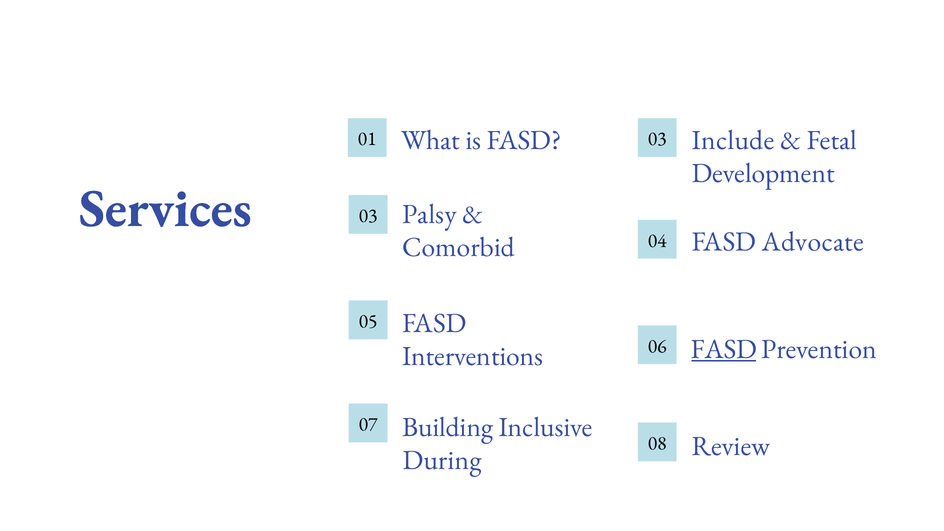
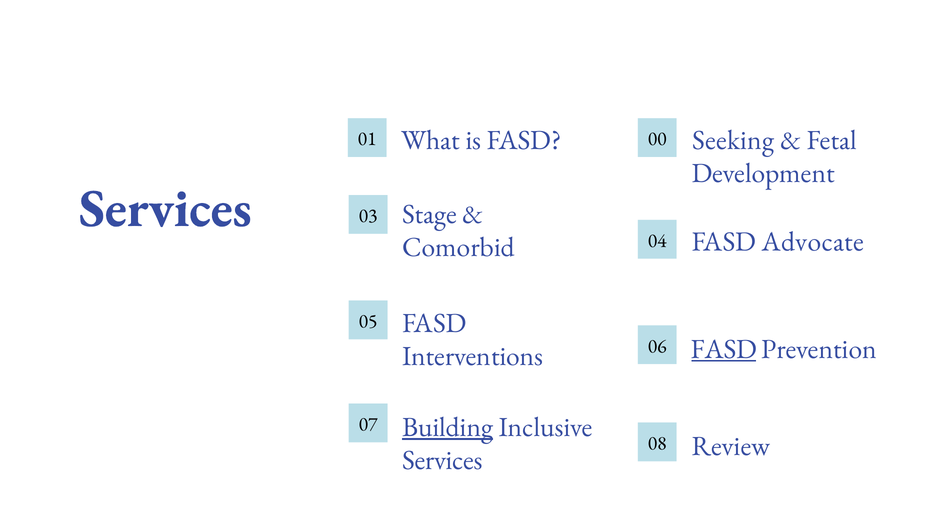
Include: Include -> Seeking
01 03: 03 -> 00
Palsy: Palsy -> Stage
Building underline: none -> present
During at (442, 460): During -> Services
